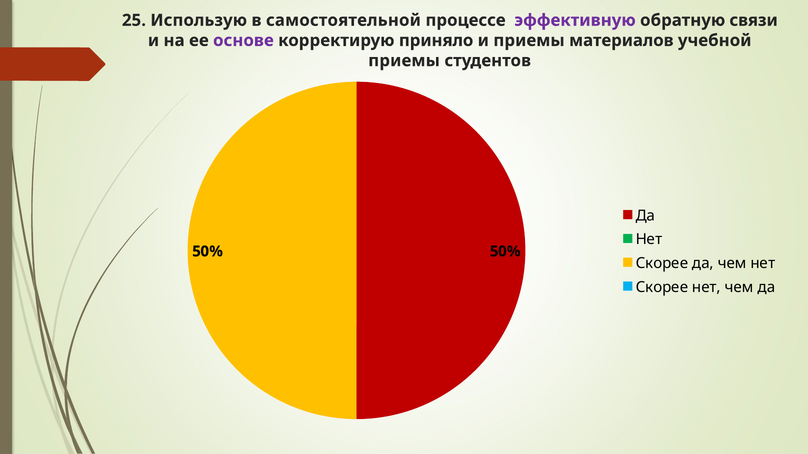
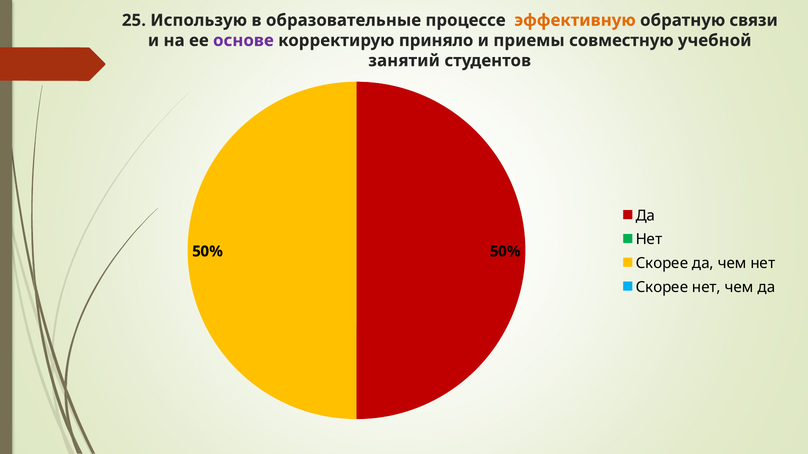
самостоятельной: самостоятельной -> образовательные
эффективную colour: purple -> orange
материалов: материалов -> совместную
приемы at (404, 61): приемы -> занятий
